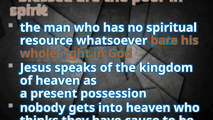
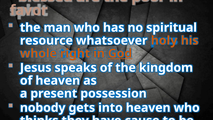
came: came -> favor
bare: bare -> holy
God underline: none -> present
